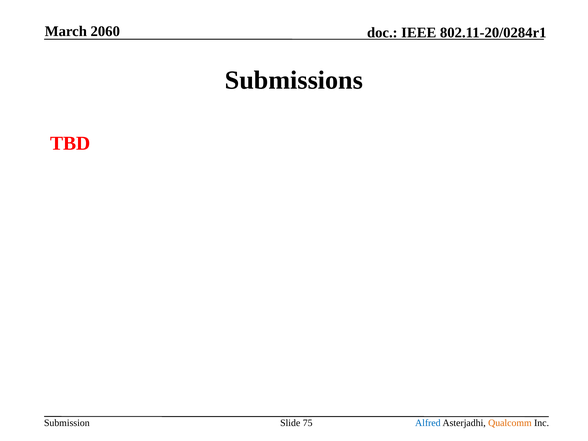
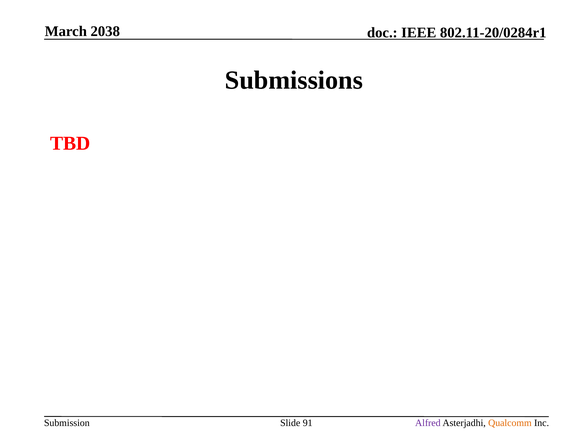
2060: 2060 -> 2038
75: 75 -> 91
Alfred colour: blue -> purple
